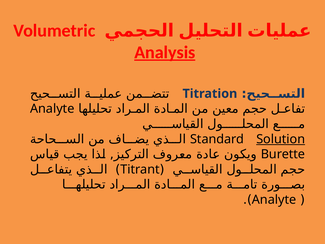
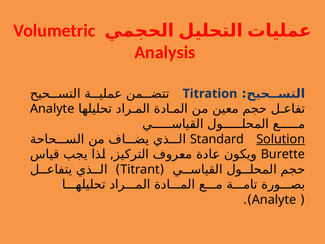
Analysis underline: present -> none
